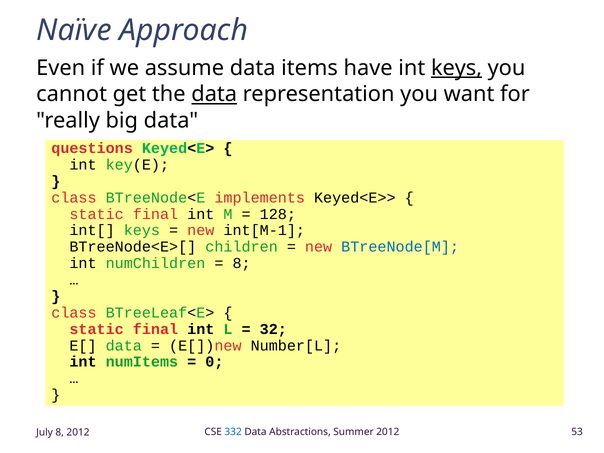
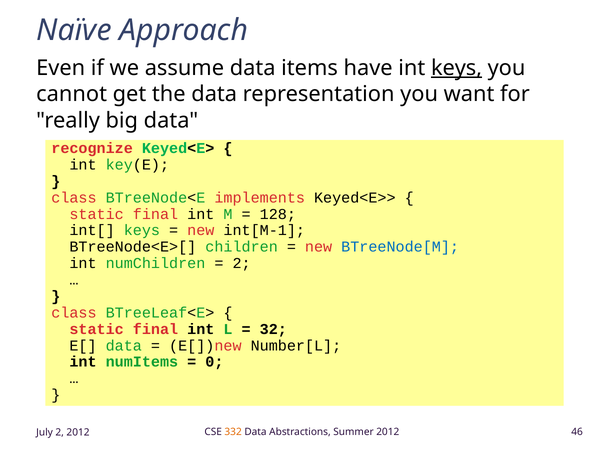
data at (214, 94) underline: present -> none
questions: questions -> recognize
8 at (242, 263): 8 -> 2
332 colour: blue -> orange
53: 53 -> 46
July 8: 8 -> 2
